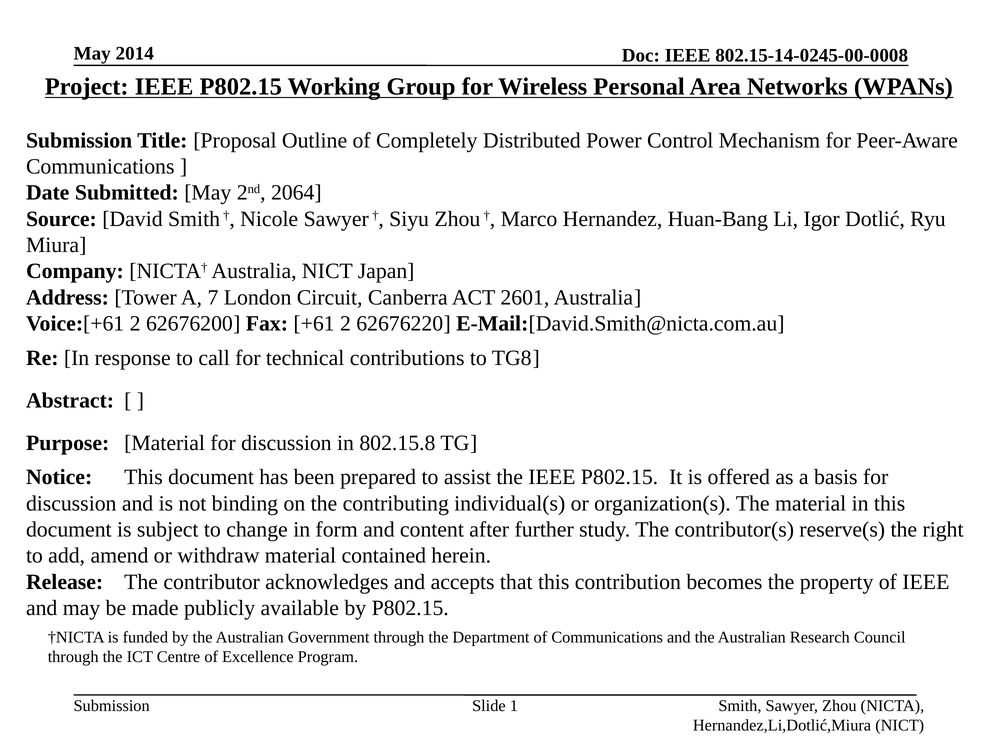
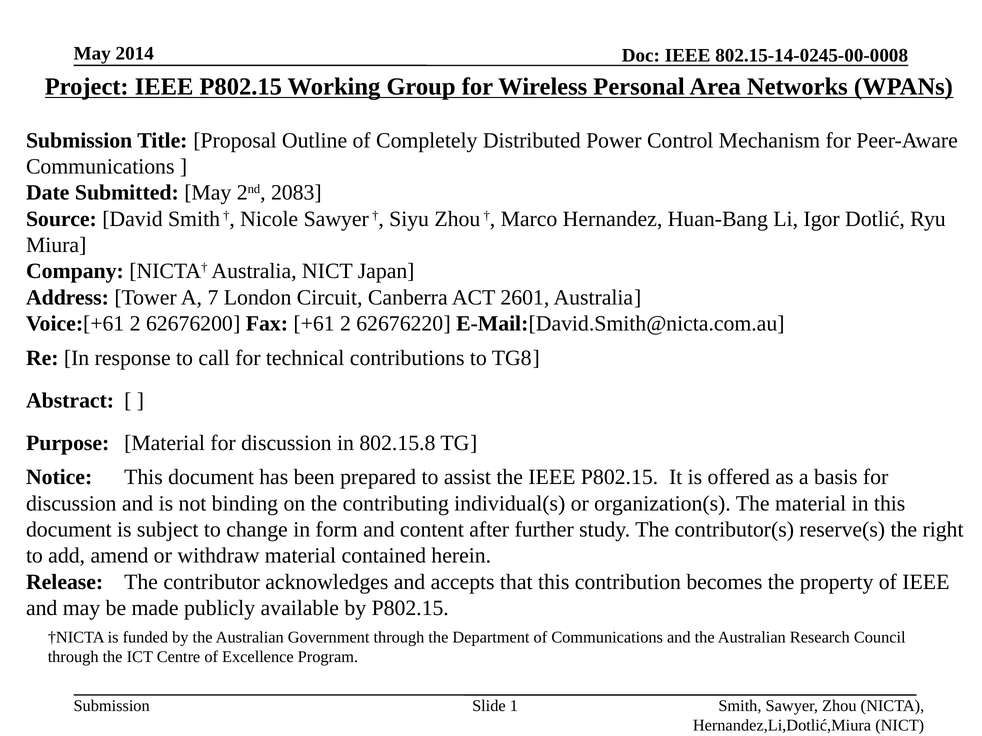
2064: 2064 -> 2083
